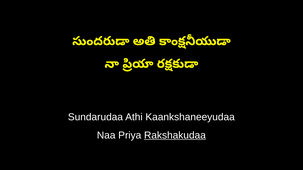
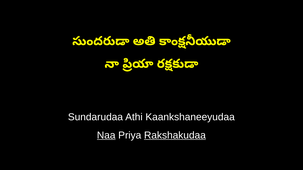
Naa underline: none -> present
